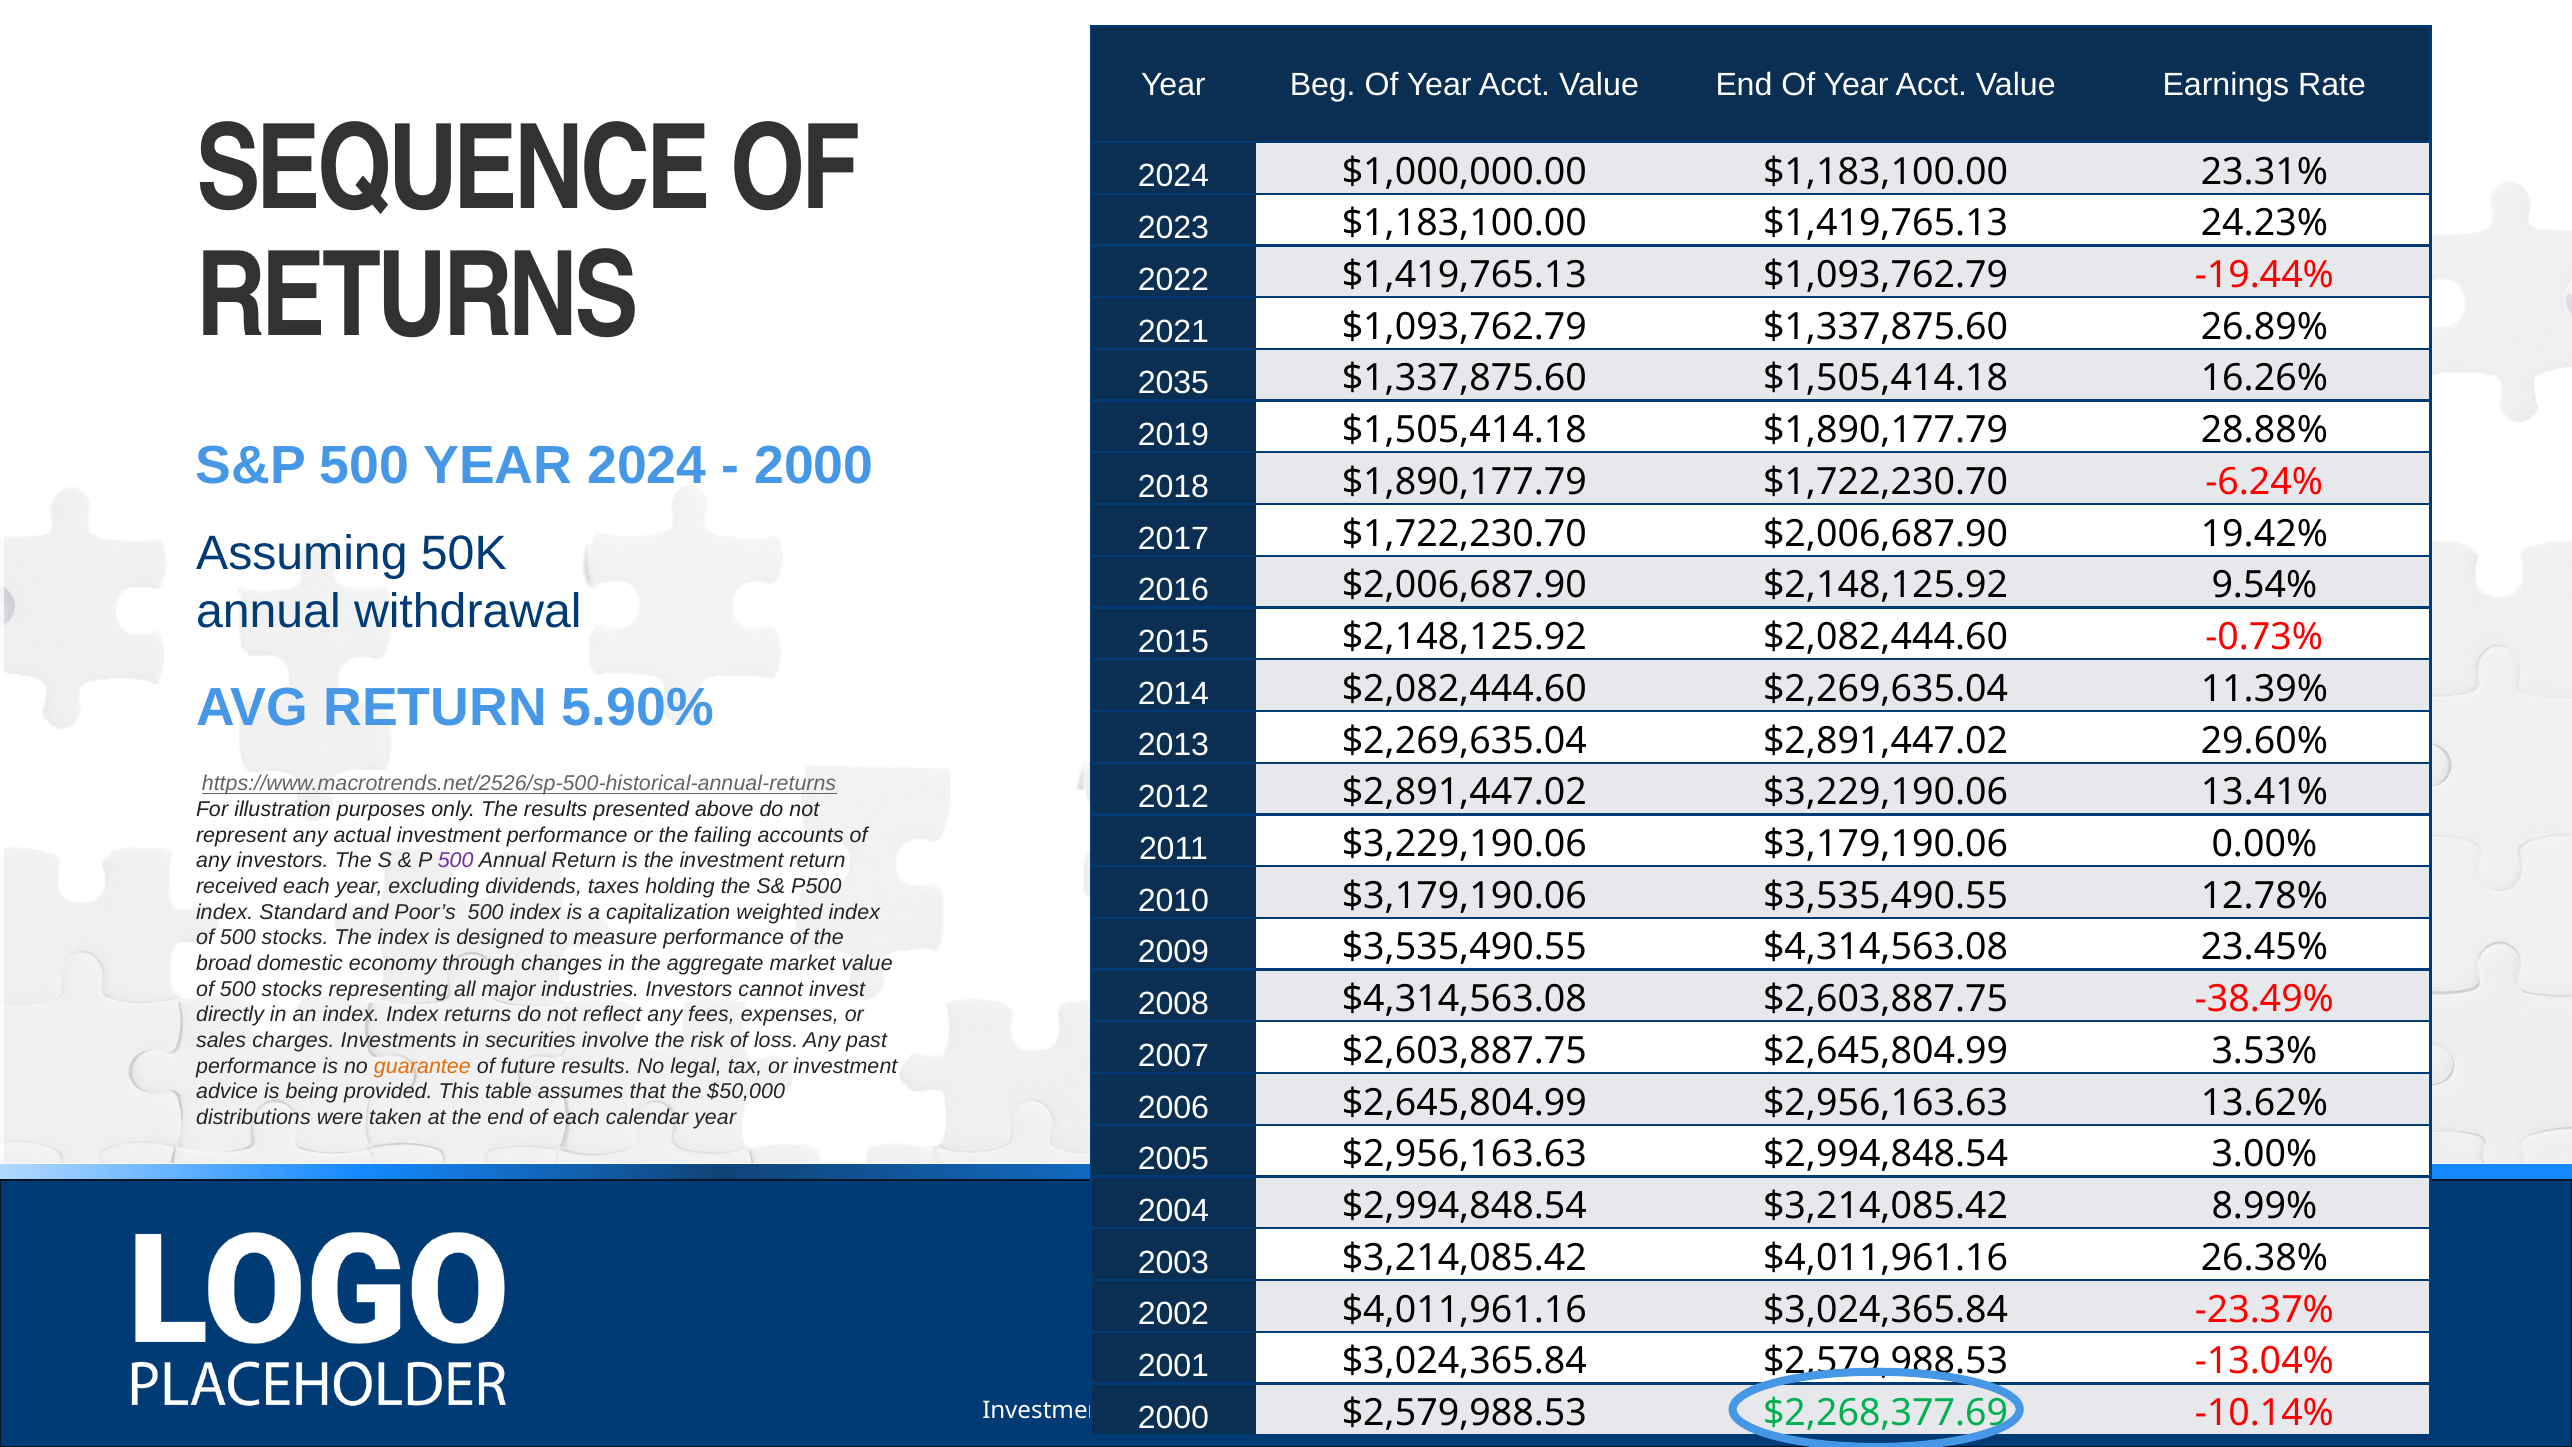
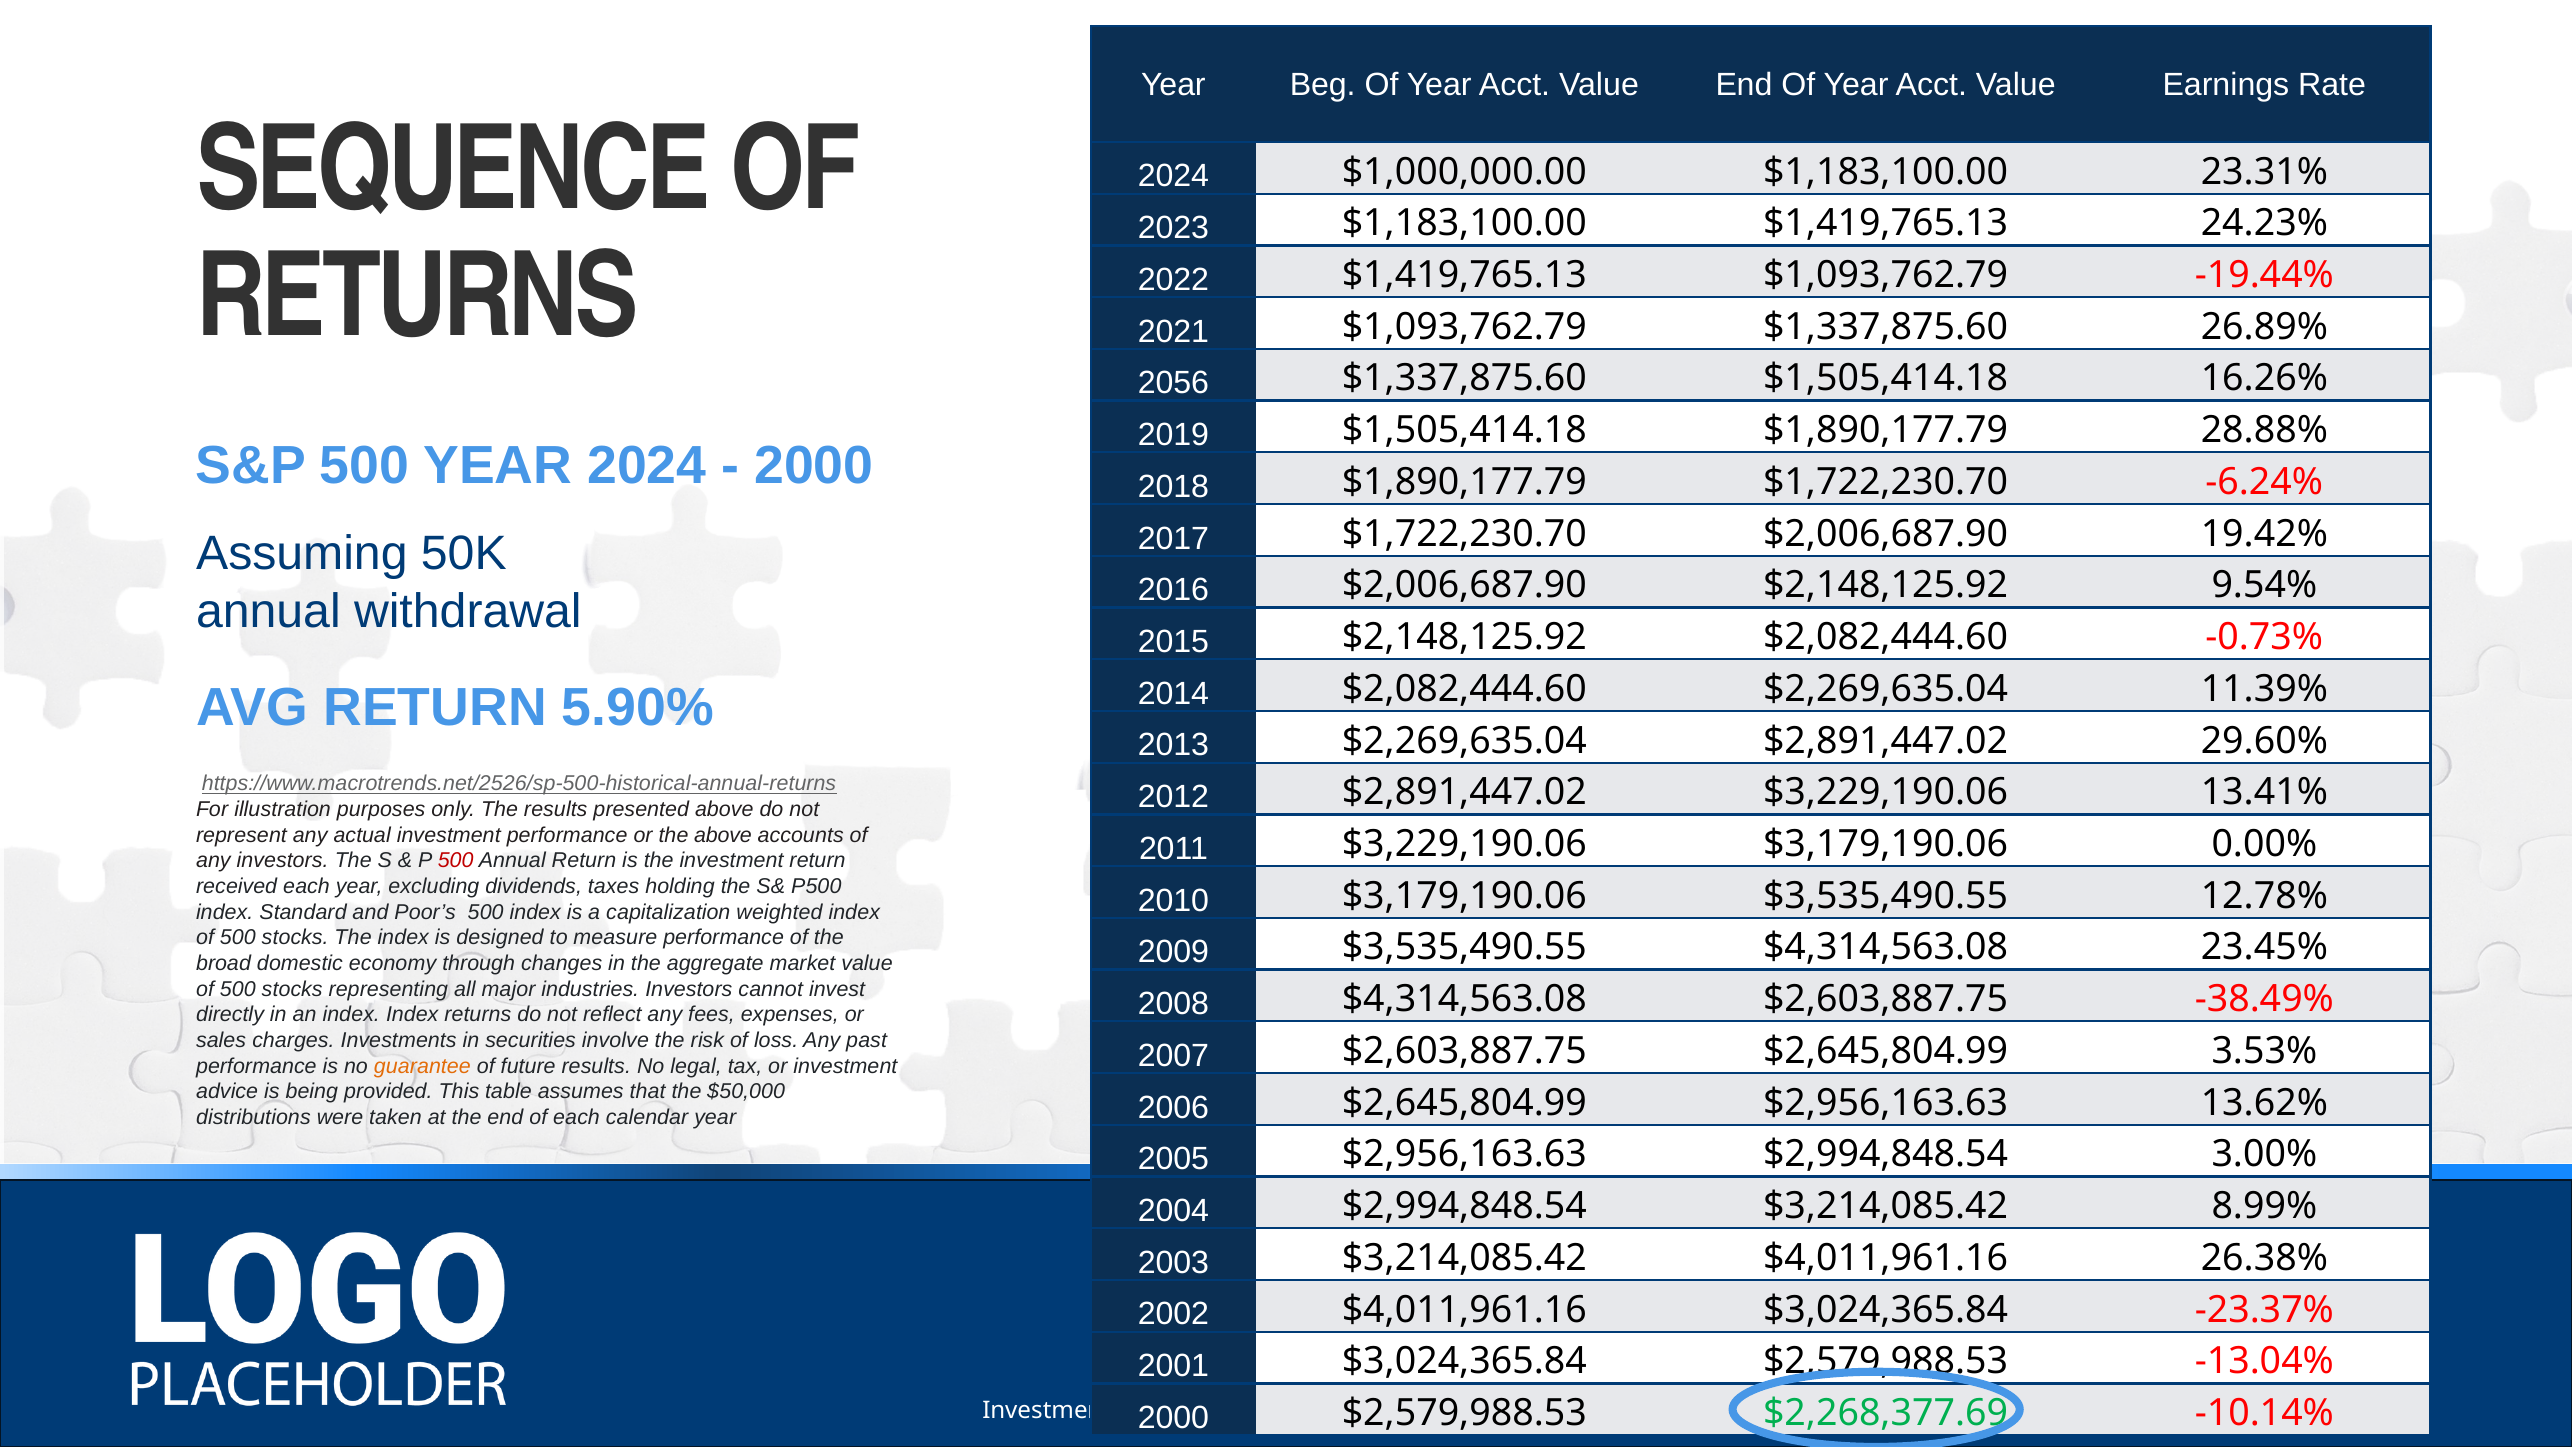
2035: 2035 -> 2056
the failing: failing -> above
500 at (456, 861) colour: purple -> red
